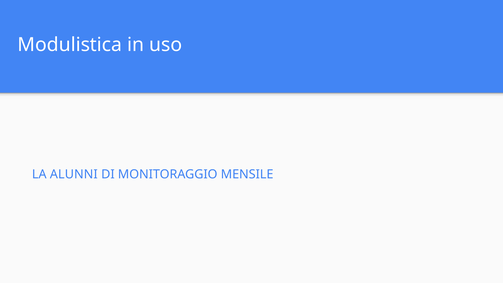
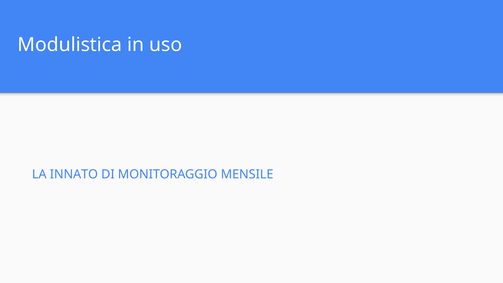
ALUNNI: ALUNNI -> INNATO
